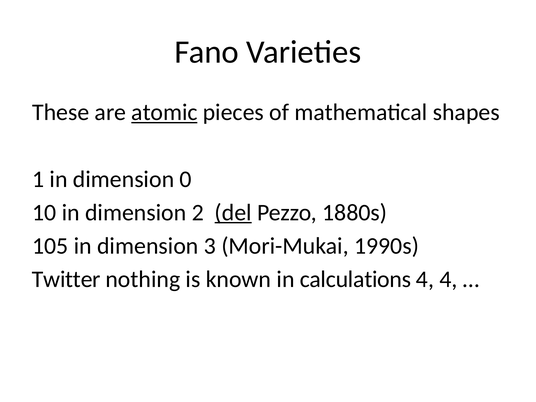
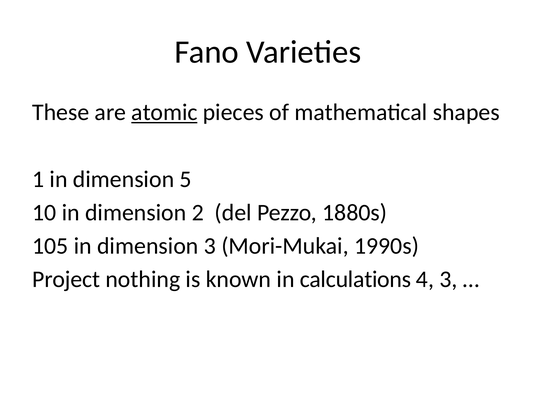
0: 0 -> 5
del underline: present -> none
Twitter: Twitter -> Project
4 4: 4 -> 3
